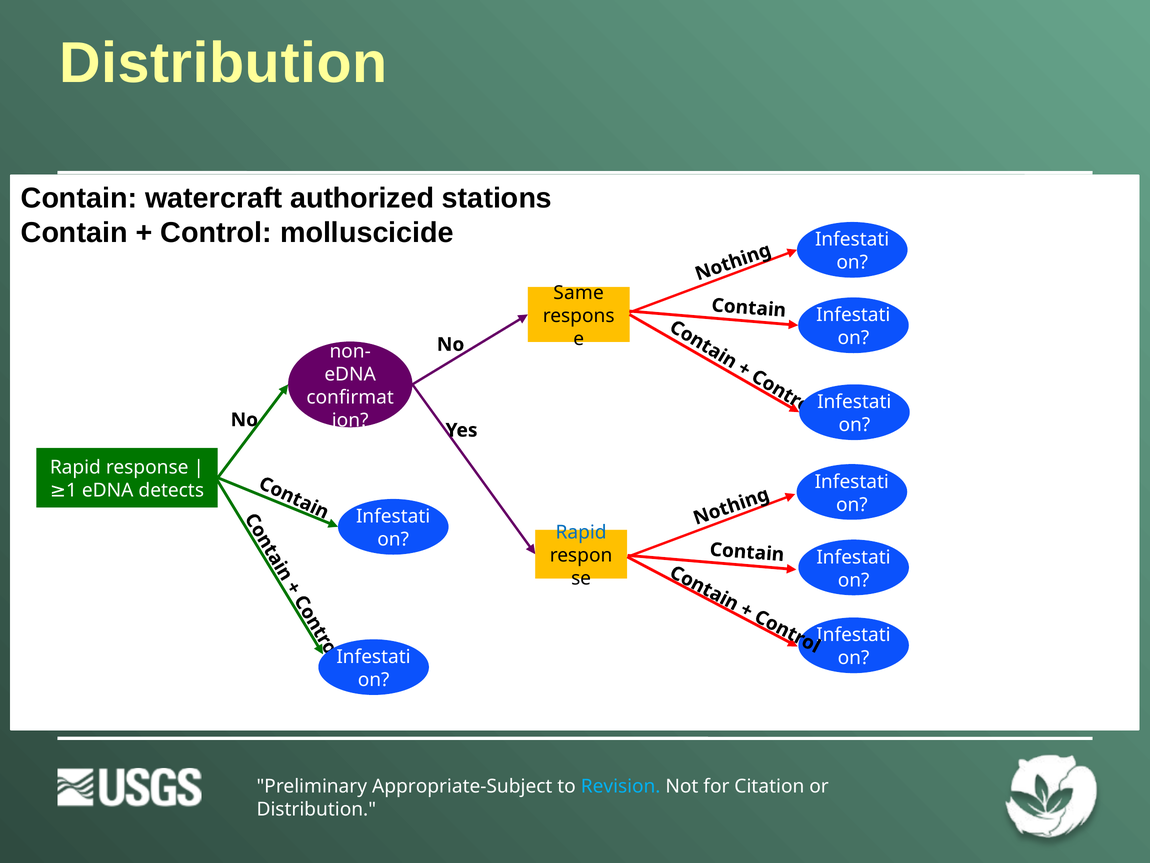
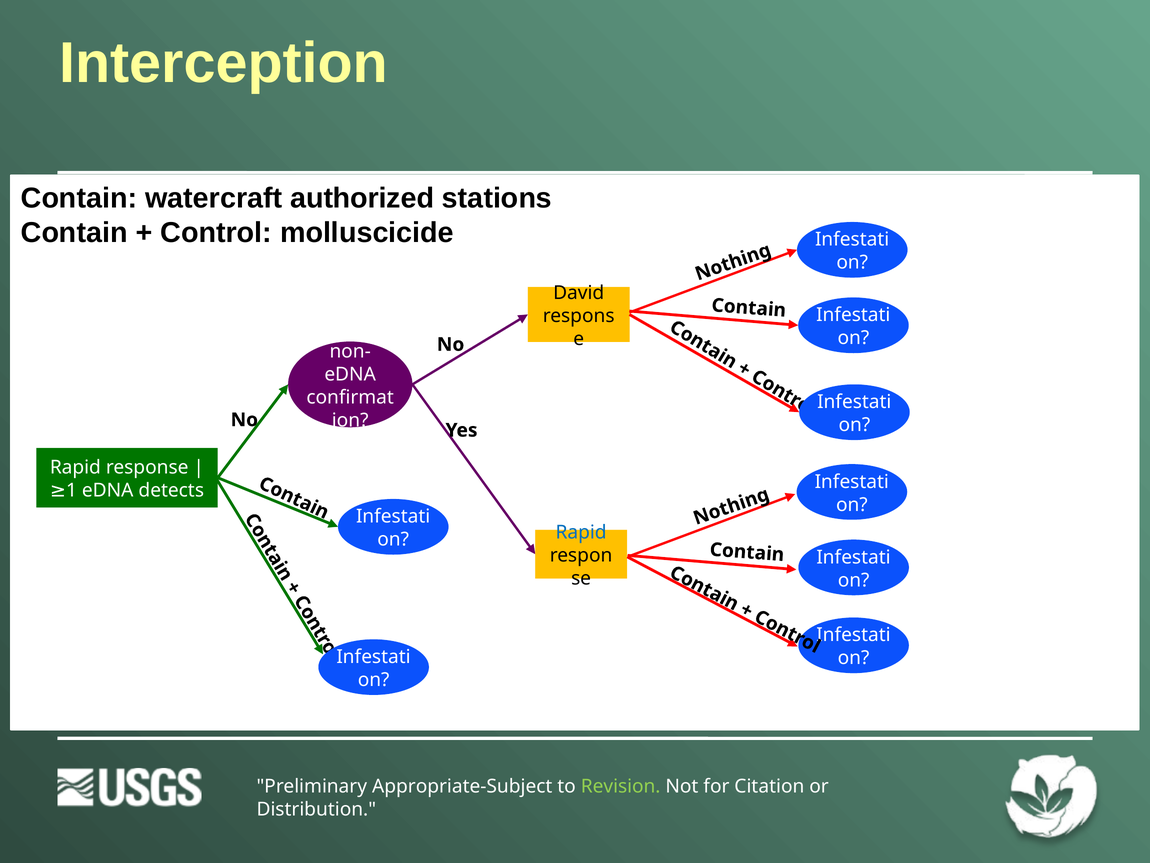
Distribution at (223, 63): Distribution -> Interception
Same: Same -> David
Revision colour: light blue -> light green
